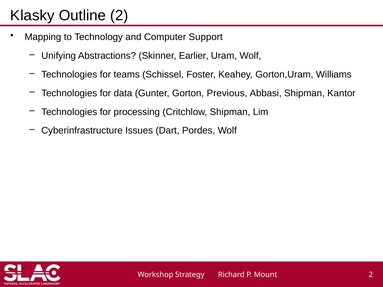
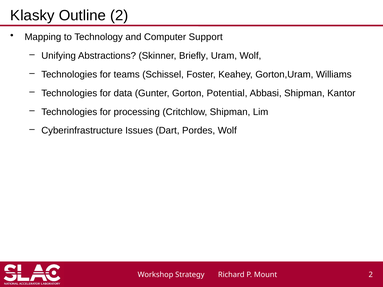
Earlier: Earlier -> Briefly
Previous: Previous -> Potential
